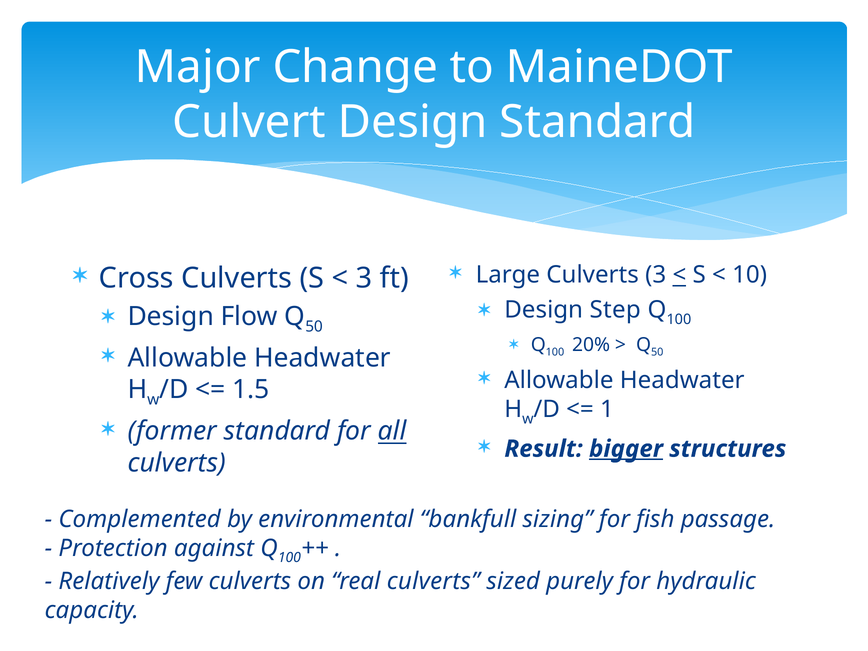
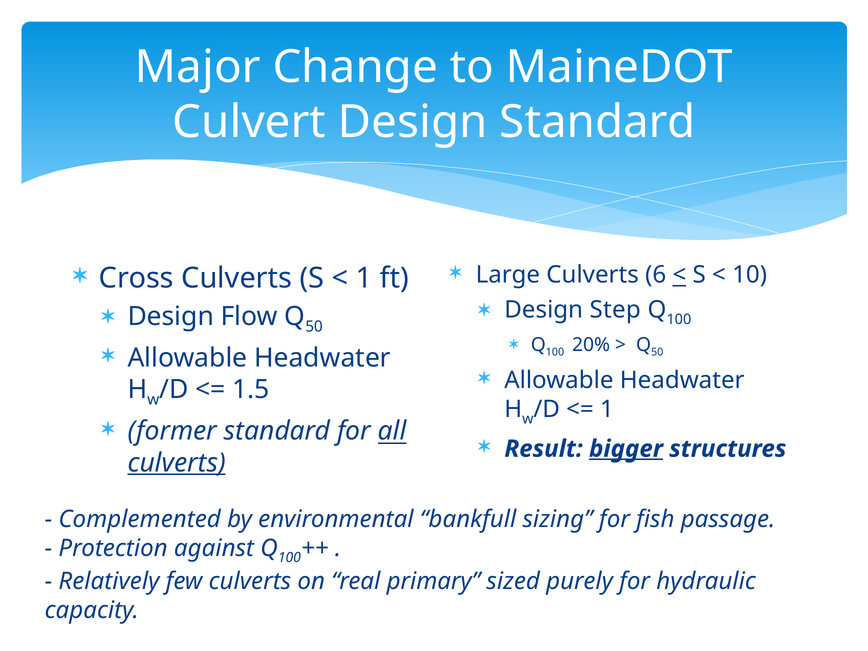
Culverts 3: 3 -> 6
3 at (364, 278): 3 -> 1
culverts at (177, 463) underline: none -> present
real culverts: culverts -> primary
